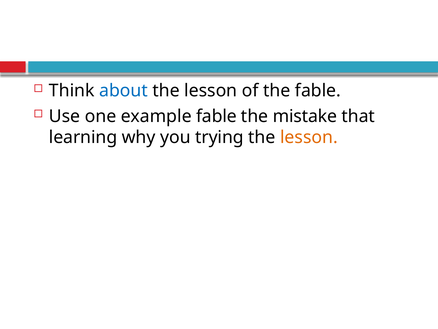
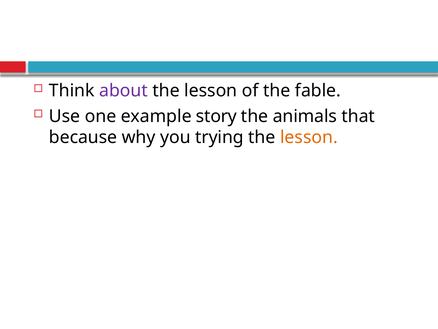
about colour: blue -> purple
example fable: fable -> story
mistake: mistake -> animals
learning: learning -> because
